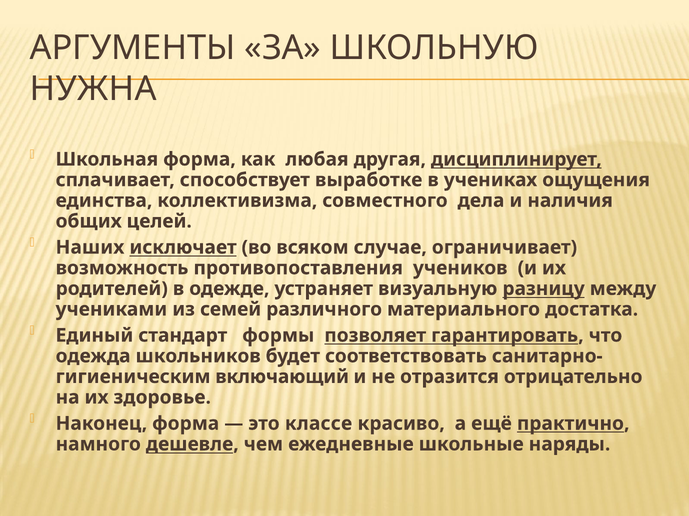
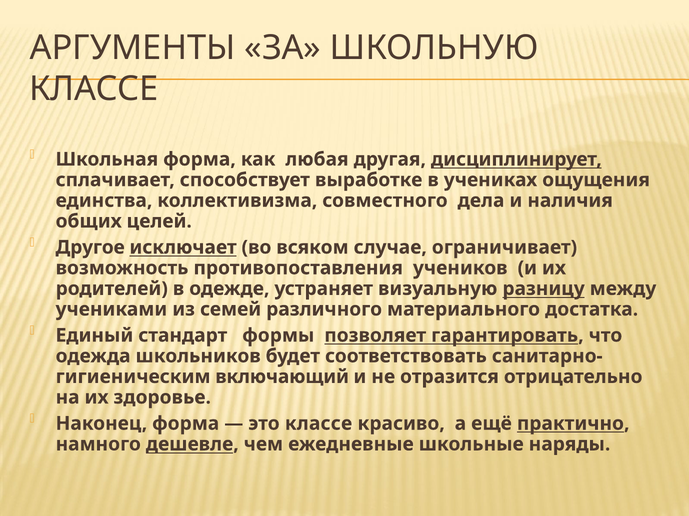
НУЖНА at (93, 89): НУЖНА -> КЛАССЕ
Наших: Наших -> Другое
